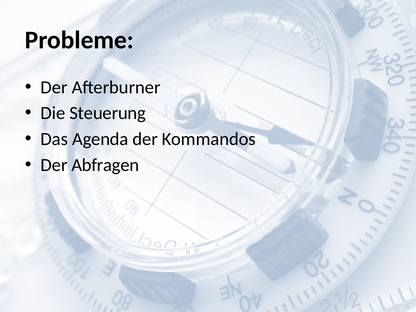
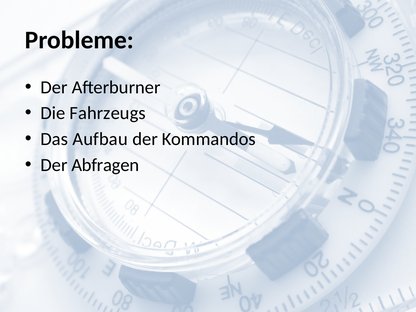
Steuerung: Steuerung -> Fahrzeugs
Agenda: Agenda -> Aufbau
